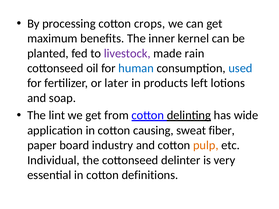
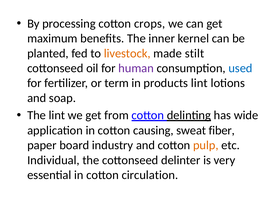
livestock colour: purple -> orange
rain: rain -> stilt
human colour: blue -> purple
later: later -> term
products left: left -> lint
definitions: definitions -> circulation
